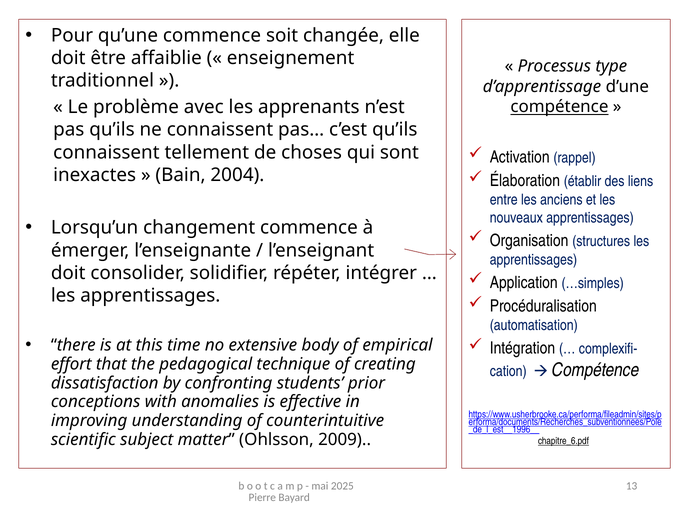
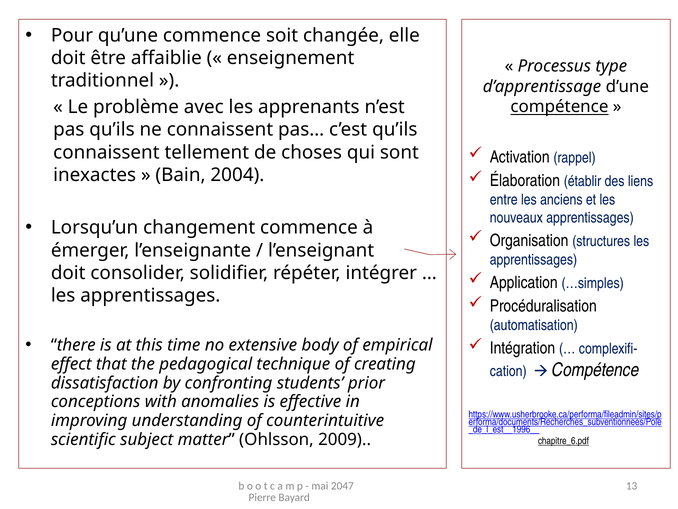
effort: effort -> effect
2025: 2025 -> 2047
